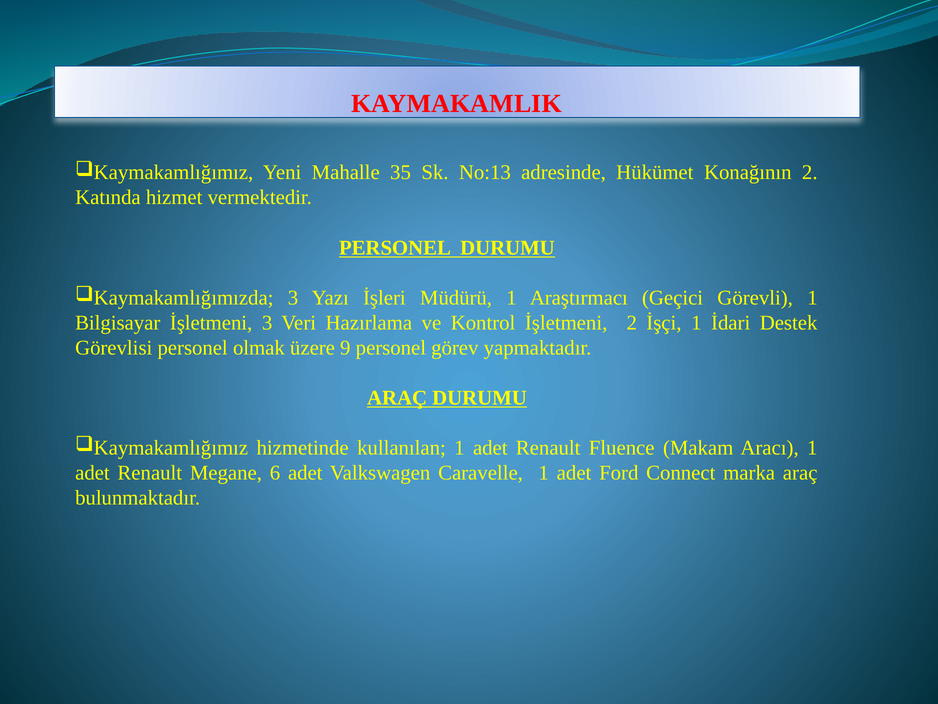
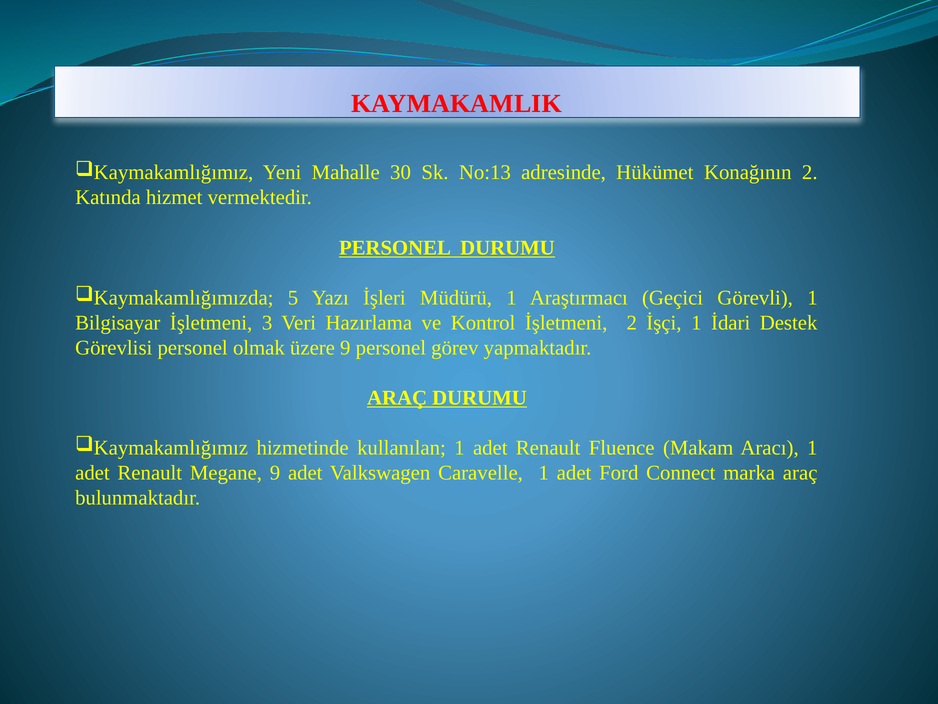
35: 35 -> 30
3 at (293, 297): 3 -> 5
Megane 6: 6 -> 9
